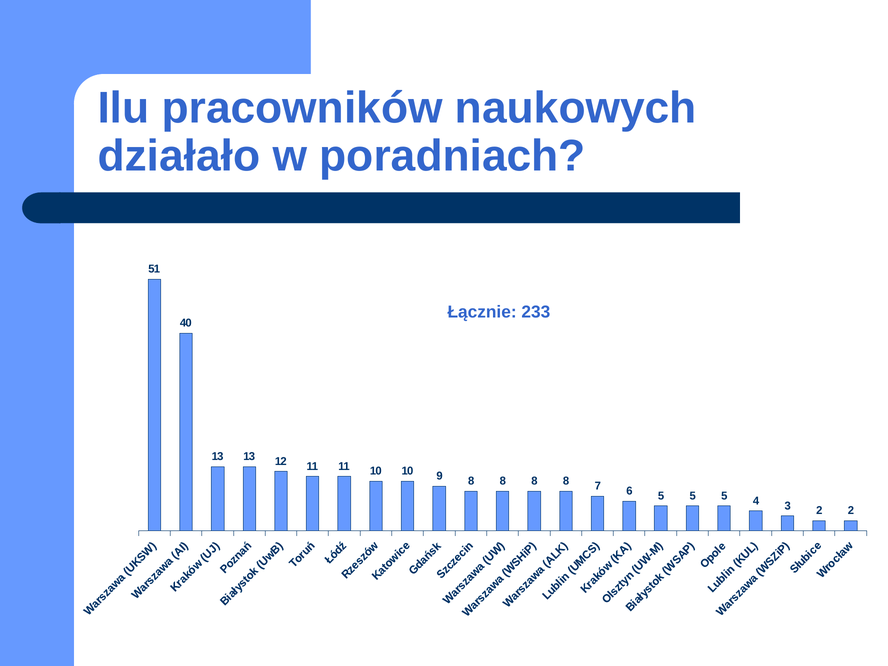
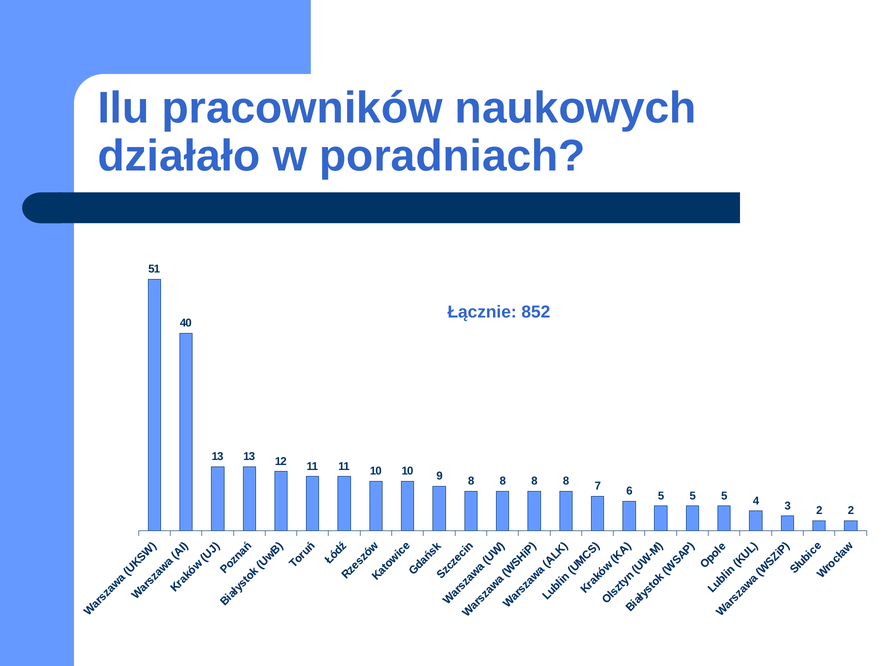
233: 233 -> 852
